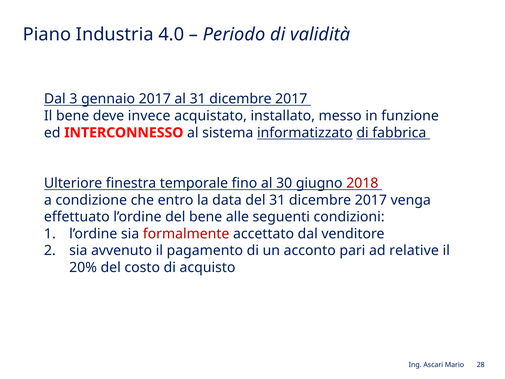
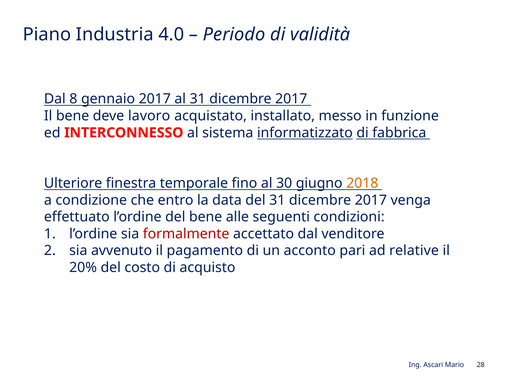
3: 3 -> 8
invece: invece -> lavoro
2018 colour: red -> orange
